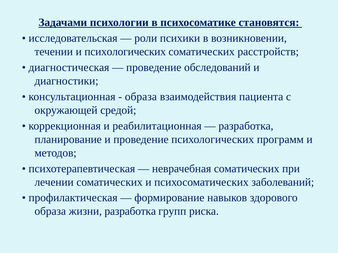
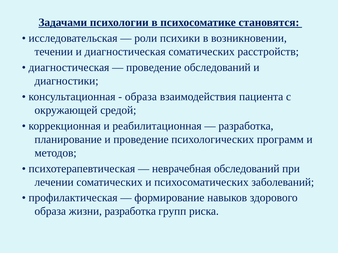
и психологических: психологических -> диагностическая
неврачебная соматических: соматических -> обследований
